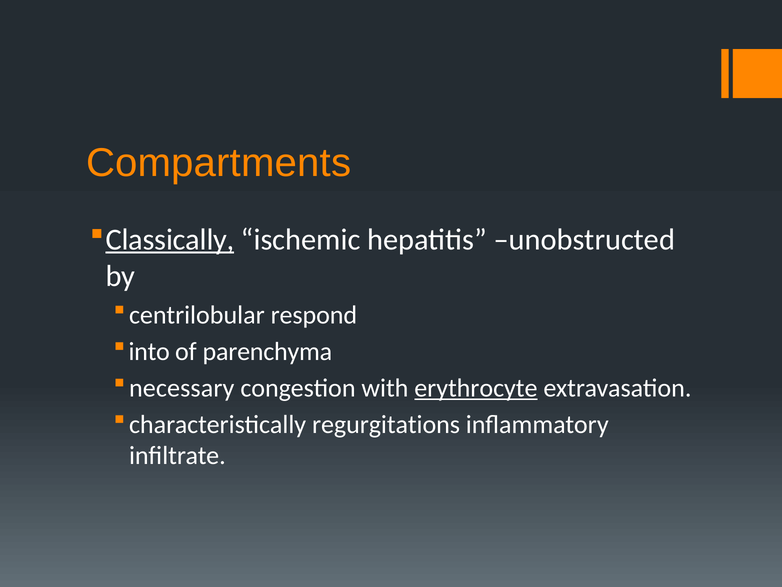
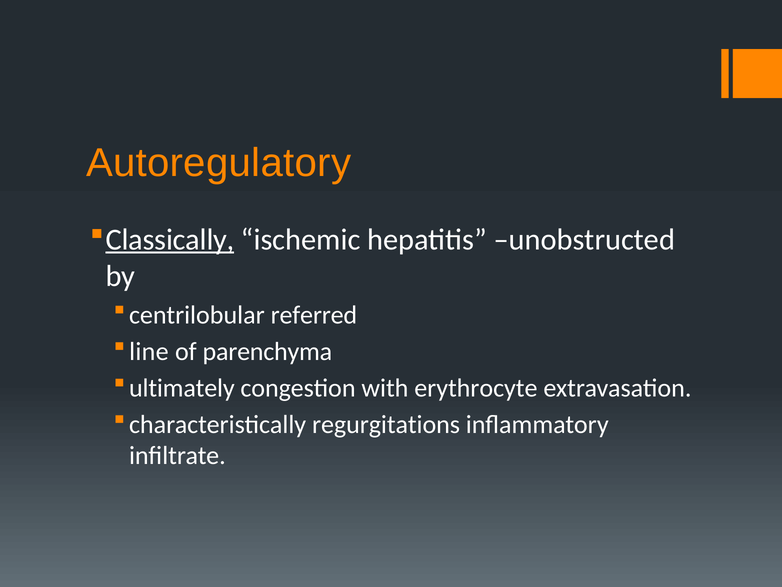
Compartments: Compartments -> Autoregulatory
respond: respond -> referred
into: into -> line
necessary: necessary -> ultimately
erythrocyte underline: present -> none
